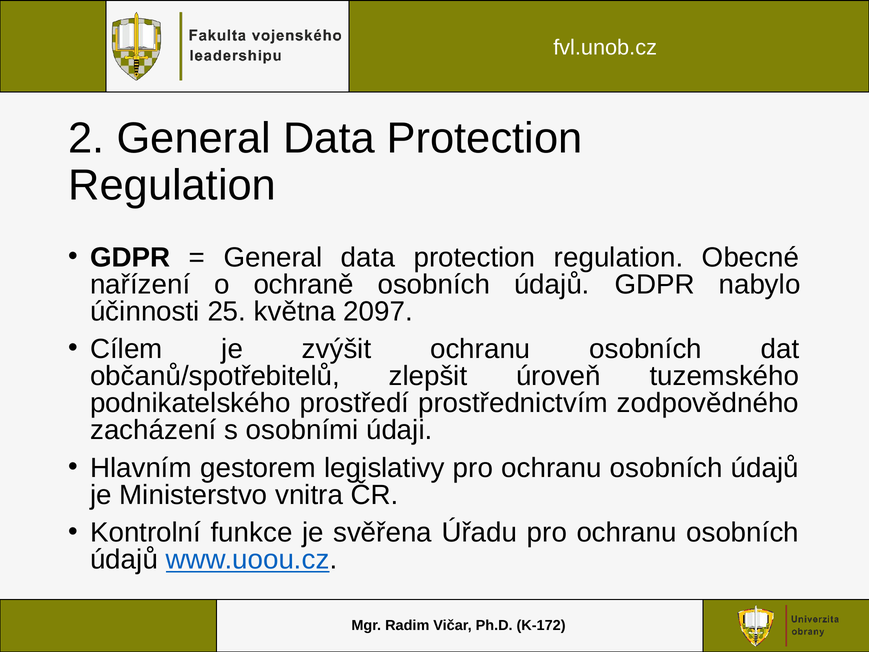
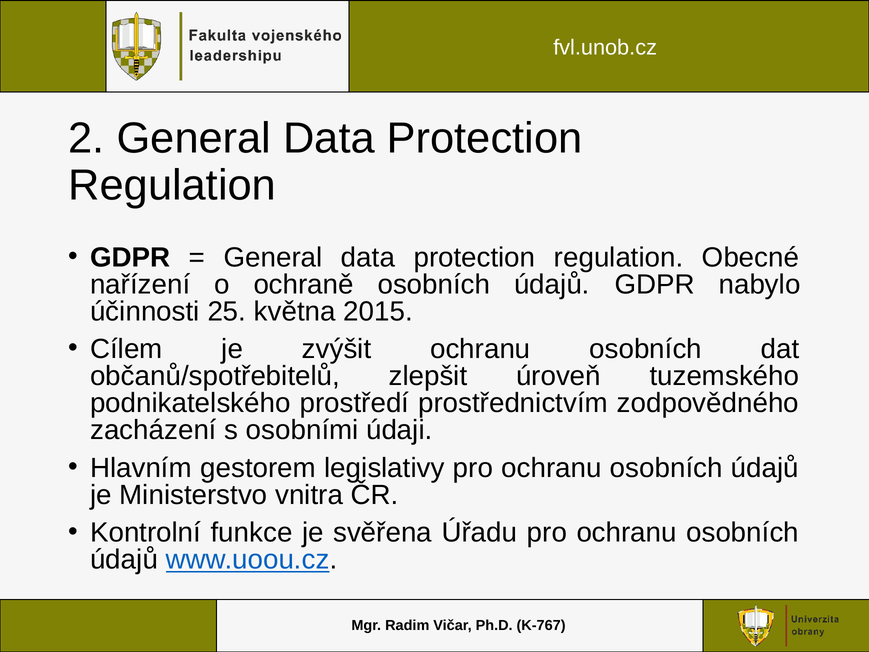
2097: 2097 -> 2015
K-172: K-172 -> K-767
